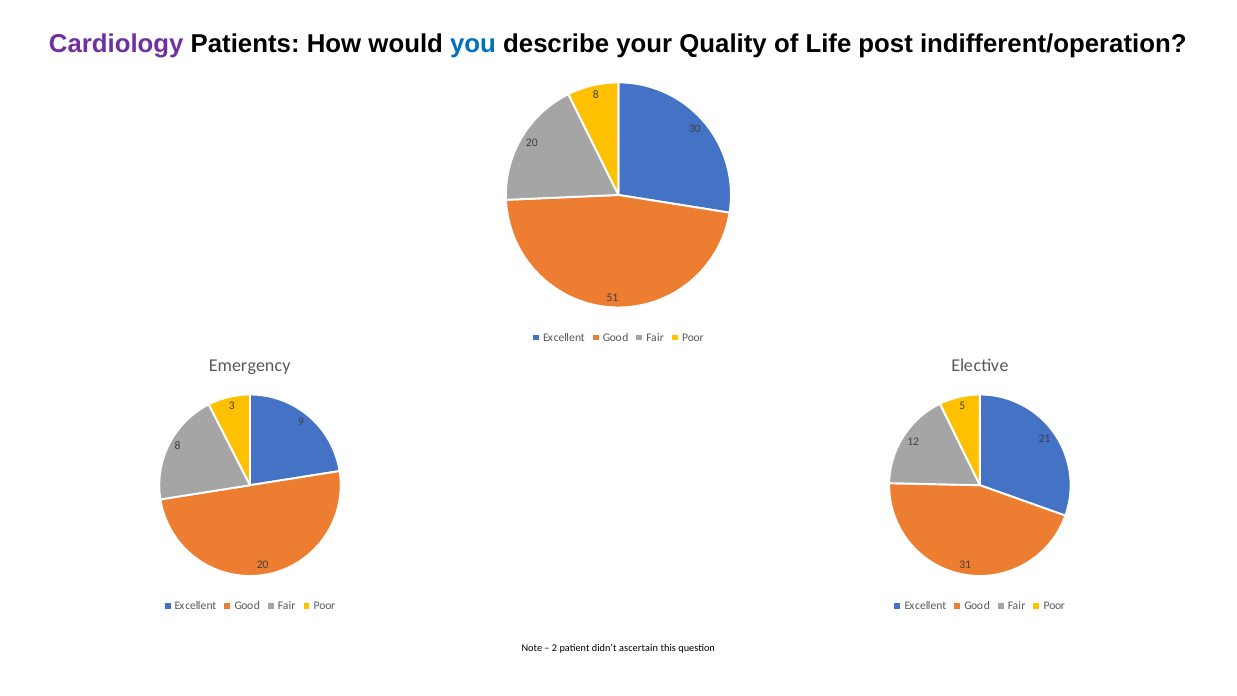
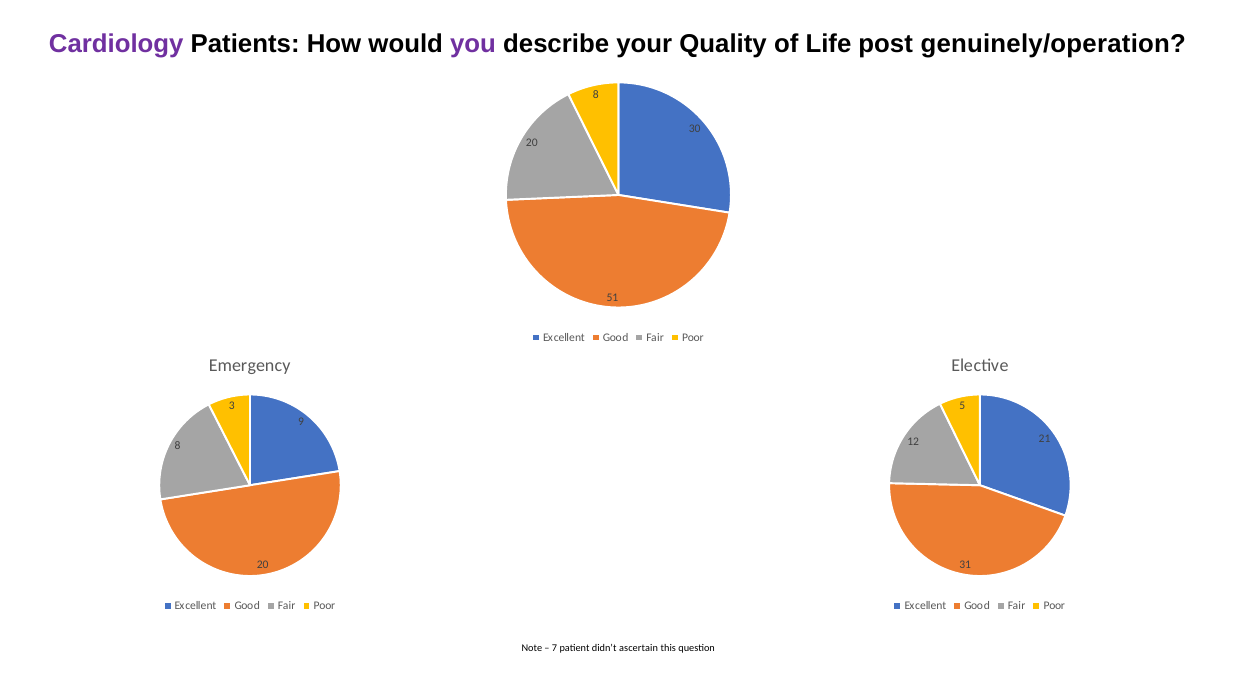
you colour: blue -> purple
indifferent/operation: indifferent/operation -> genuinely/operation
2: 2 -> 7
